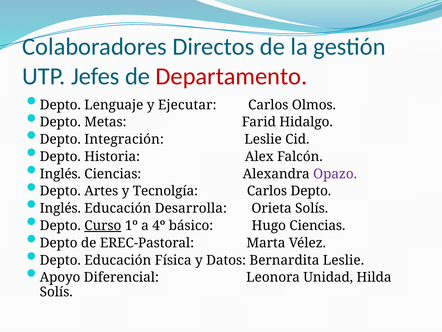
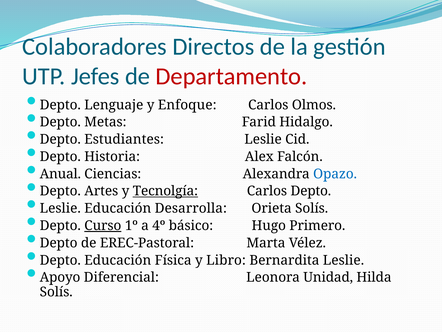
Ejecutar: Ejecutar -> Enfoque
Integración: Integración -> Estudiantes
Inglés at (60, 174): Inglés -> Anual
Opazo colour: purple -> blue
Tecnolgía underline: none -> present
Inglés at (60, 208): Inglés -> Leslie
Hugo Ciencias: Ciencias -> Primero
Datos: Datos -> Libro
